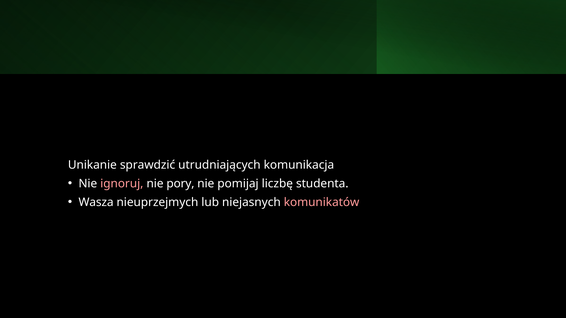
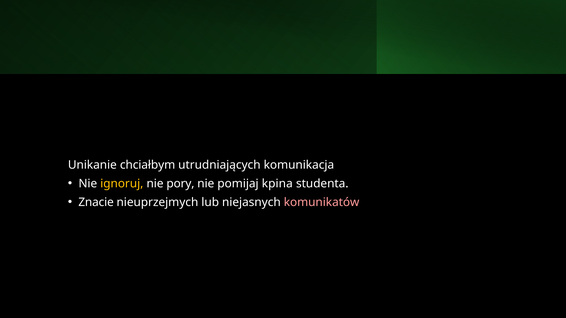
sprawdzić: sprawdzić -> chciałbym
ignoruj colour: pink -> yellow
liczbę: liczbę -> kpina
Wasza: Wasza -> Znacie
